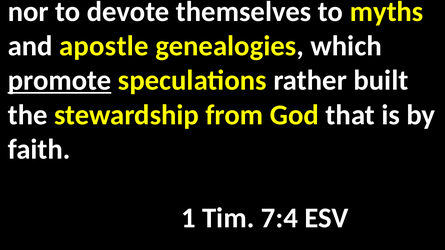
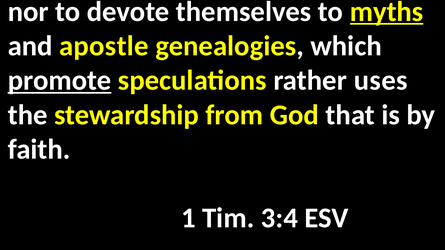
myths underline: none -> present
built: built -> uses
7:4: 7:4 -> 3:4
